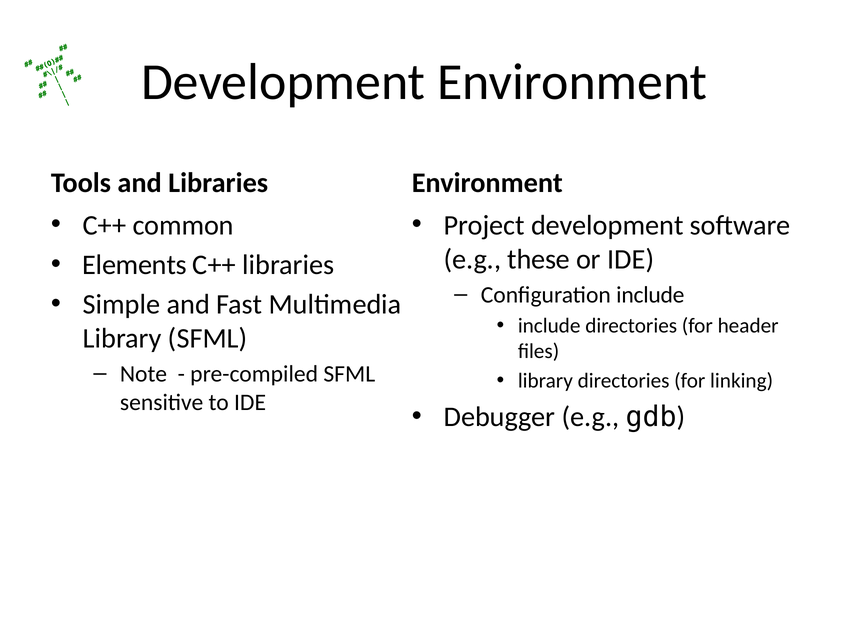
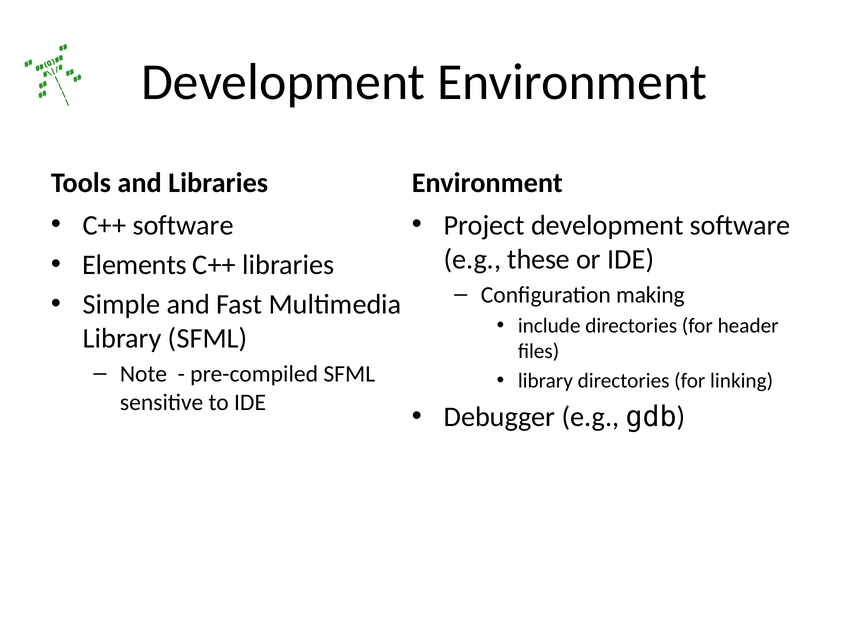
C++ common: common -> software
Configuration include: include -> making
